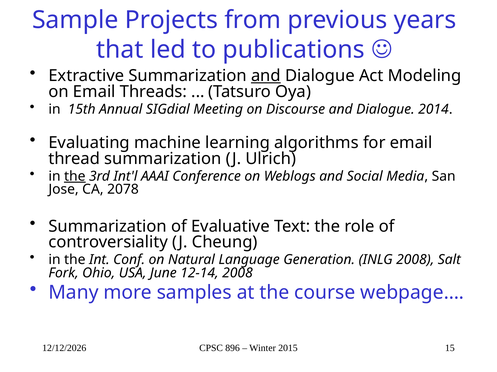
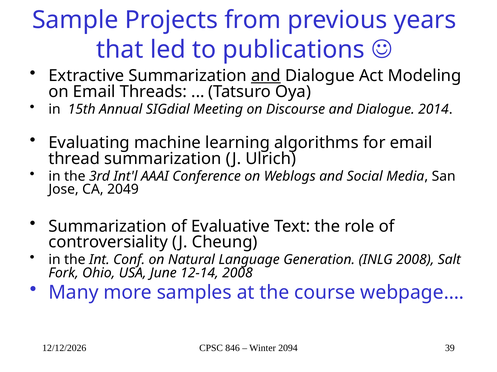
the at (75, 177) underline: present -> none
2078: 2078 -> 2049
896: 896 -> 846
2015: 2015 -> 2094
15: 15 -> 39
